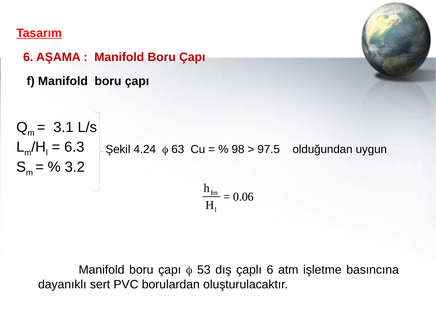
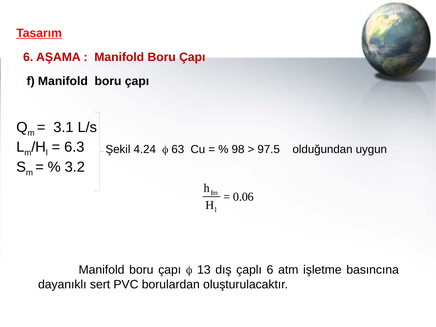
53: 53 -> 13
